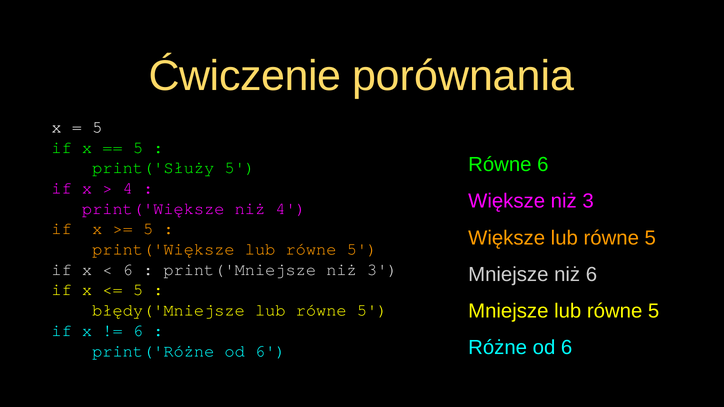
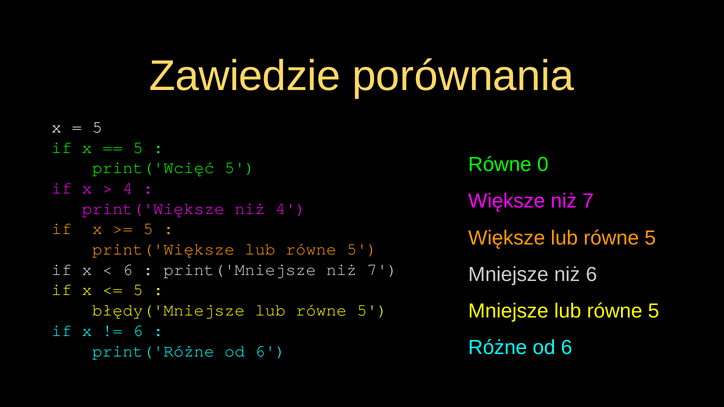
Ćwiczenie: Ćwiczenie -> Zawiedzie
Równe 6: 6 -> 0
print('Służy: print('Służy -> print('Wcięć
Większe niż 3: 3 -> 7
print('Mniejsze niż 3: 3 -> 7
